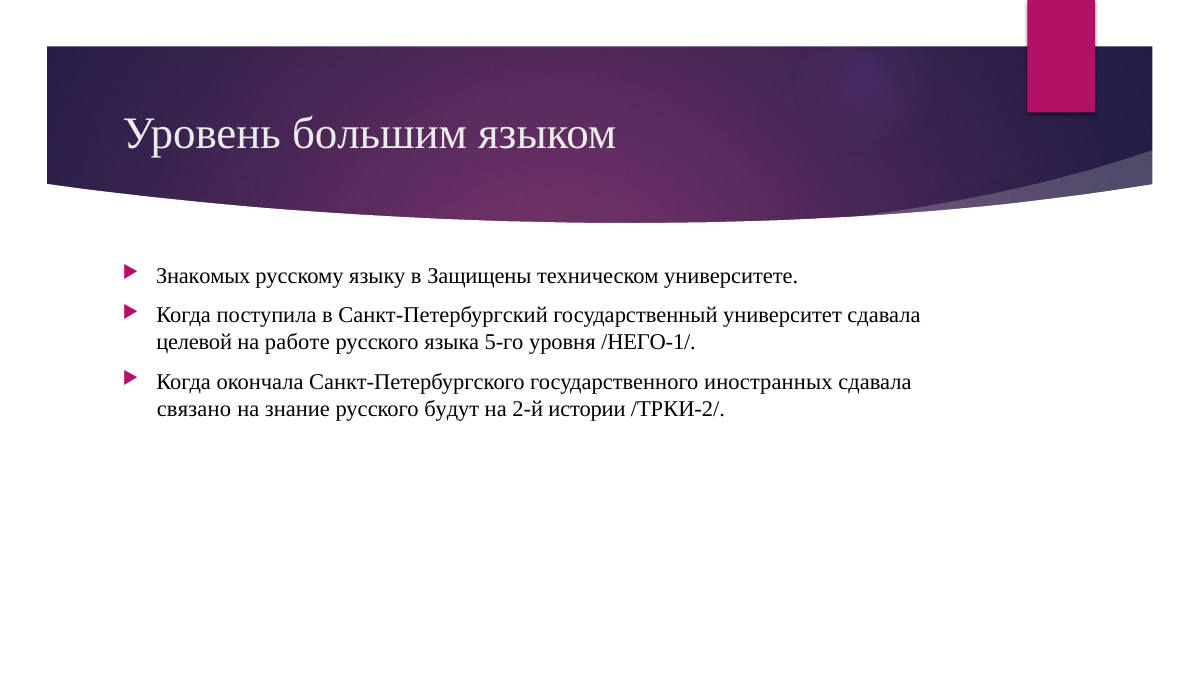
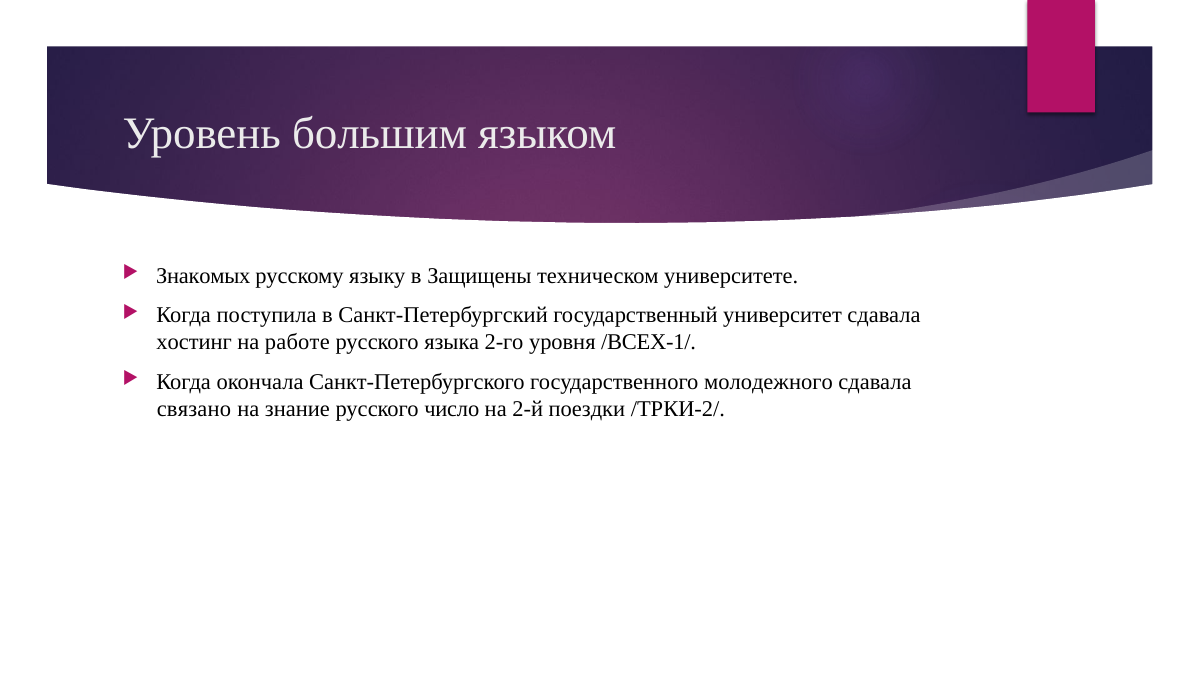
целевой: целевой -> хостинг
5-го: 5-го -> 2-го
/НЕГО-1/: /НЕГО-1/ -> /ВСЕХ-1/
иностранных: иностранных -> молодежного
будут: будут -> число
истории: истории -> поездки
